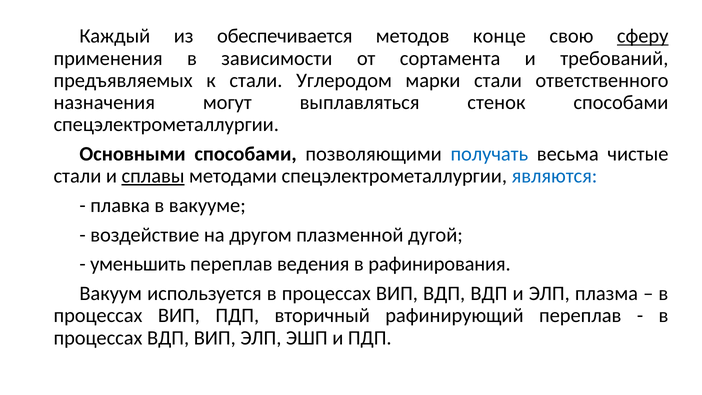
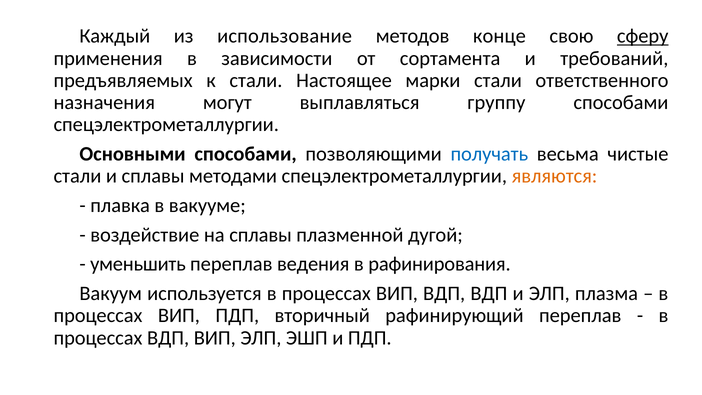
обеспечивается: обеспечивается -> использование
Углеродом: Углеродом -> Настоящее
стенок: стенок -> группу
сплавы at (153, 176) underline: present -> none
являются colour: blue -> orange
на другом: другом -> сплавы
